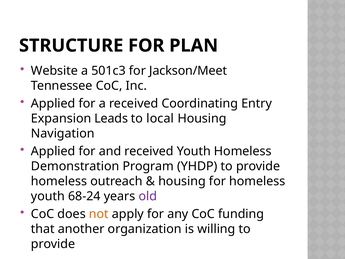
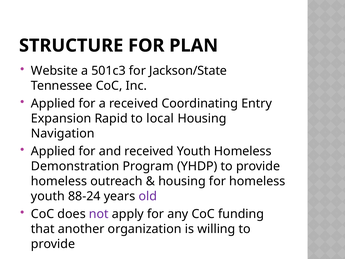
Jackson/Meet: Jackson/Meet -> Jackson/State
Leads: Leads -> Rapid
68-24: 68-24 -> 88-24
not colour: orange -> purple
